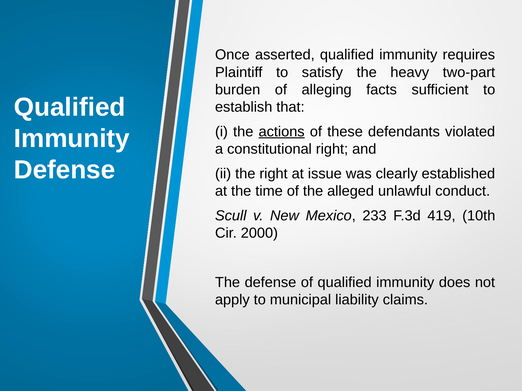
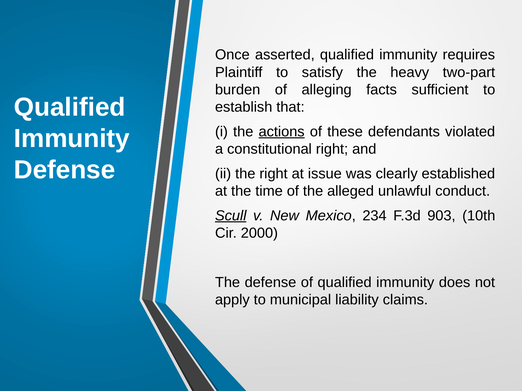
Scull underline: none -> present
233: 233 -> 234
419: 419 -> 903
